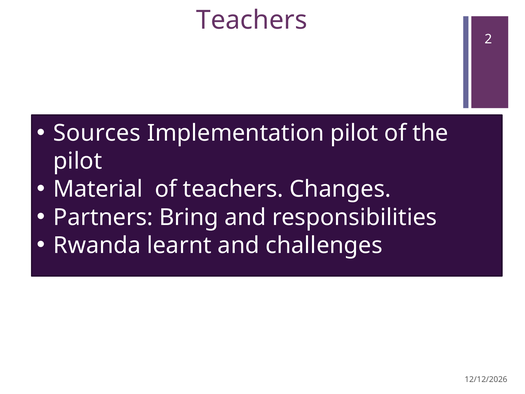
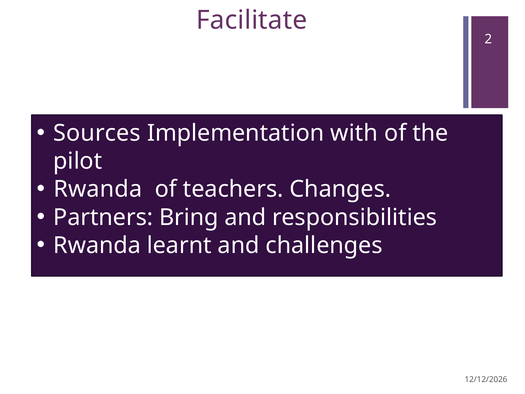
Teachers at (252, 20): Teachers -> Facilitate
Implementation pilot: pilot -> with
Material at (98, 189): Material -> Rwanda
